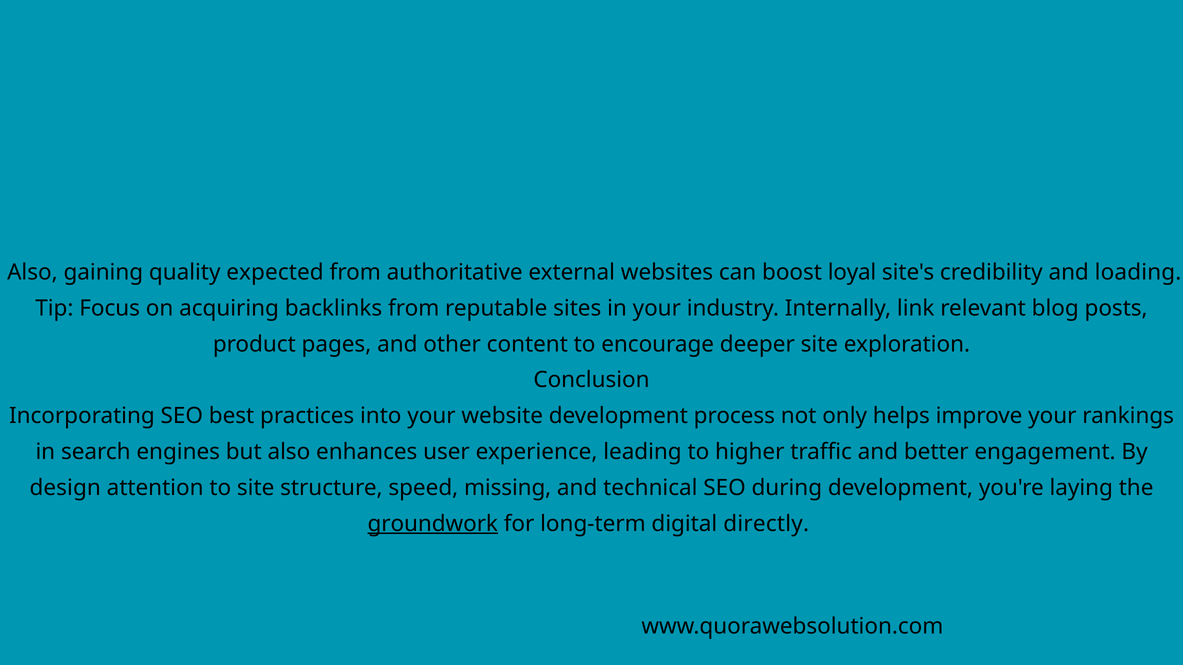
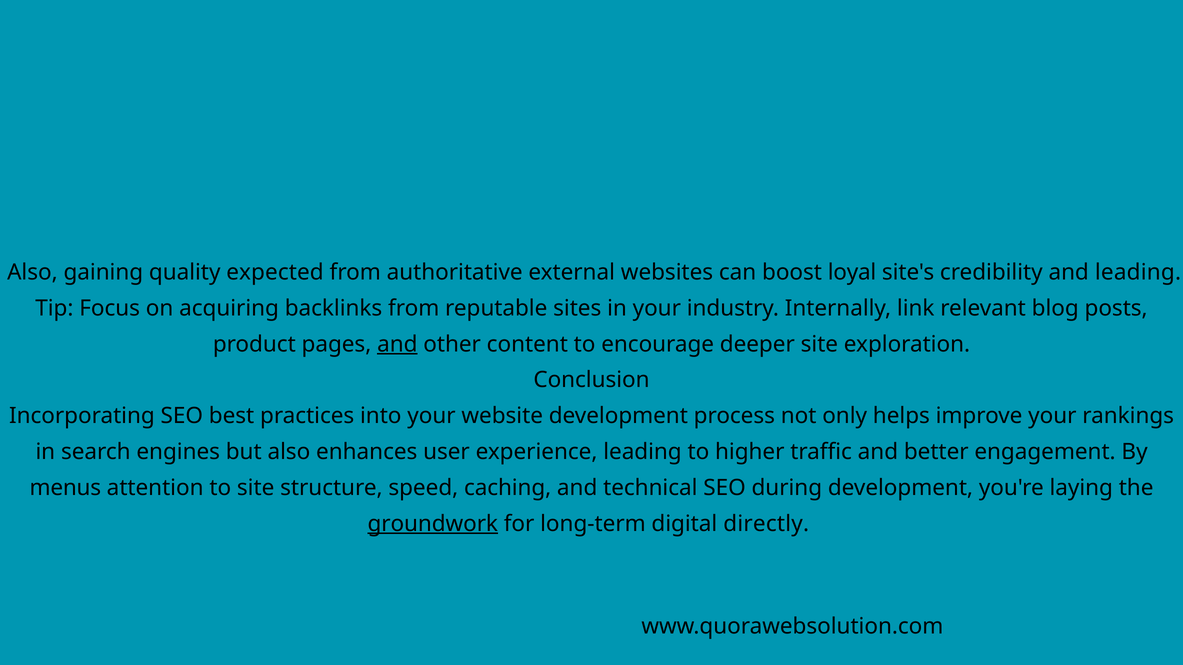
and loading: loading -> leading
and at (397, 344) underline: none -> present
design: design -> menus
missing: missing -> caching
